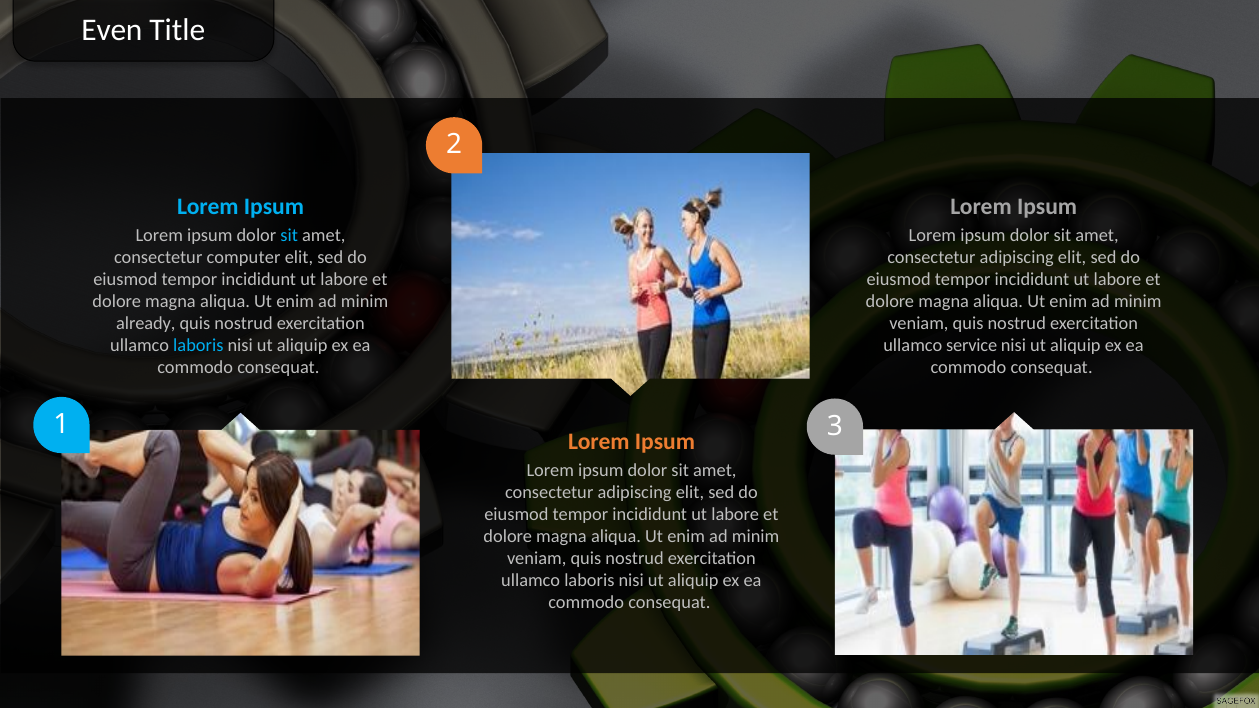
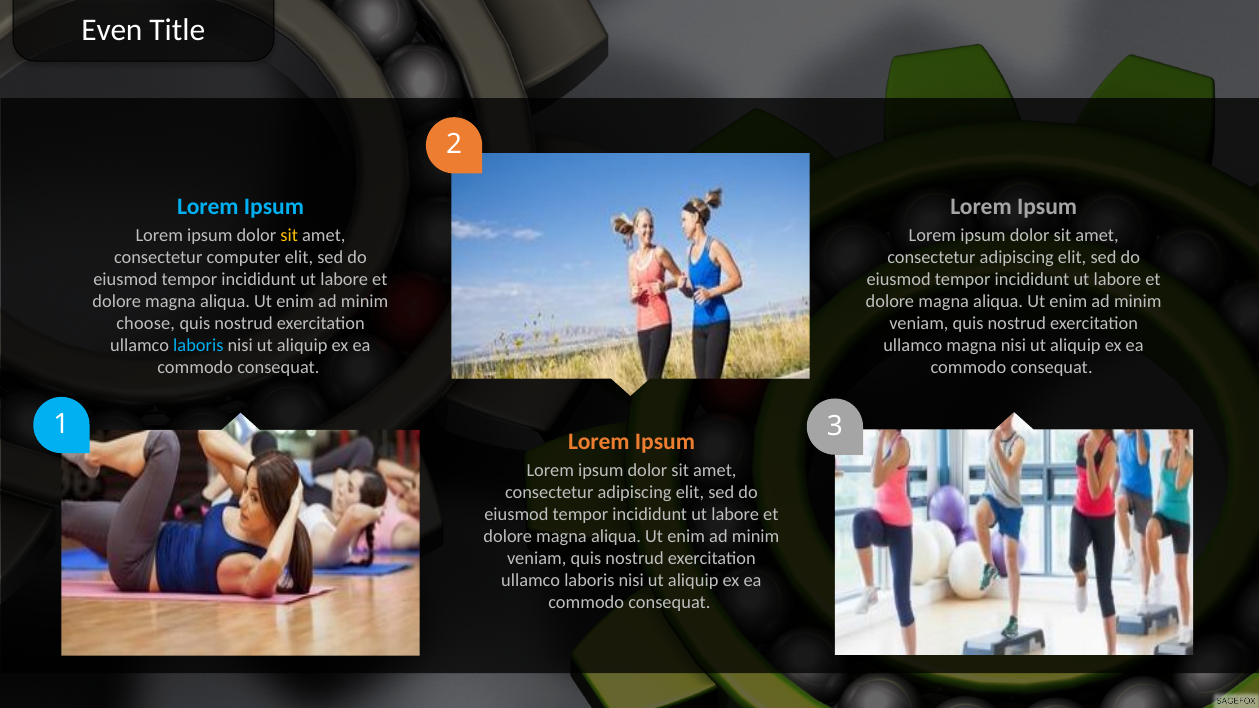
sit at (289, 236) colour: light blue -> yellow
already: already -> choose
ullamco service: service -> magna
